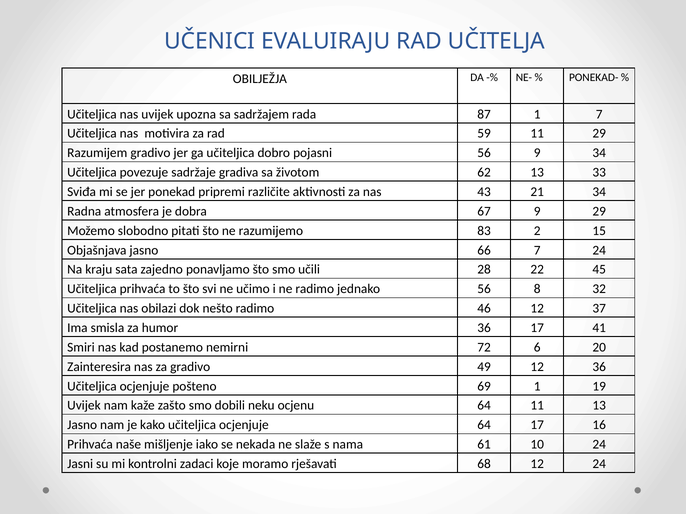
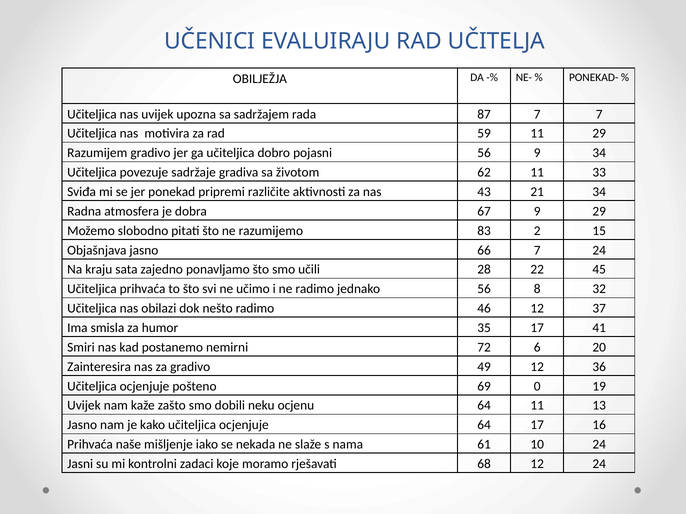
87 1: 1 -> 7
62 13: 13 -> 11
humor 36: 36 -> 35
69 1: 1 -> 0
